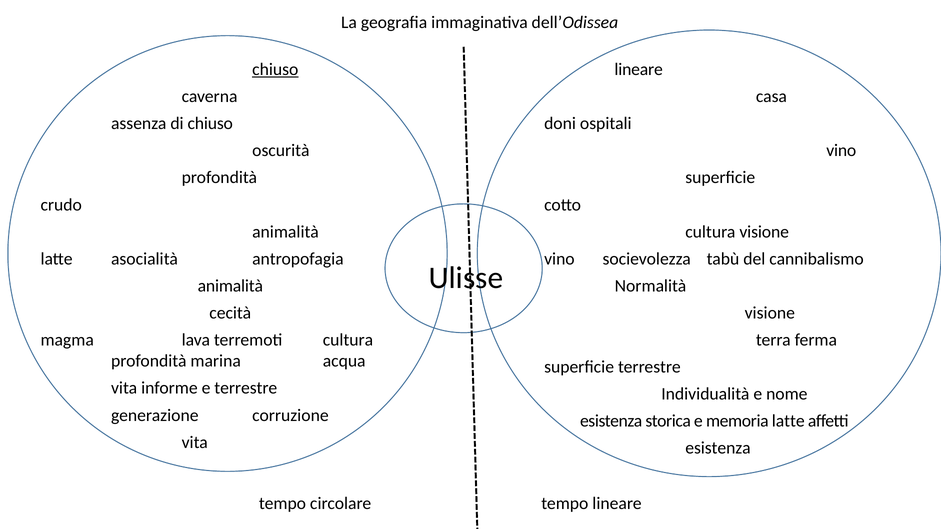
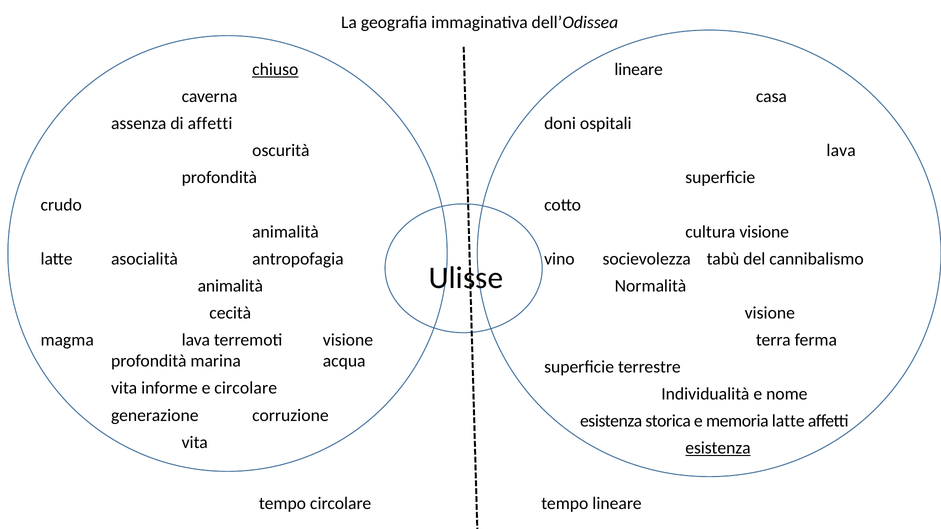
di chiuso: chiuso -> affetti
vino at (841, 151): vino -> lava
terremoti cultura: cultura -> visione
e terrestre: terrestre -> circolare
esistenza at (718, 448) underline: none -> present
